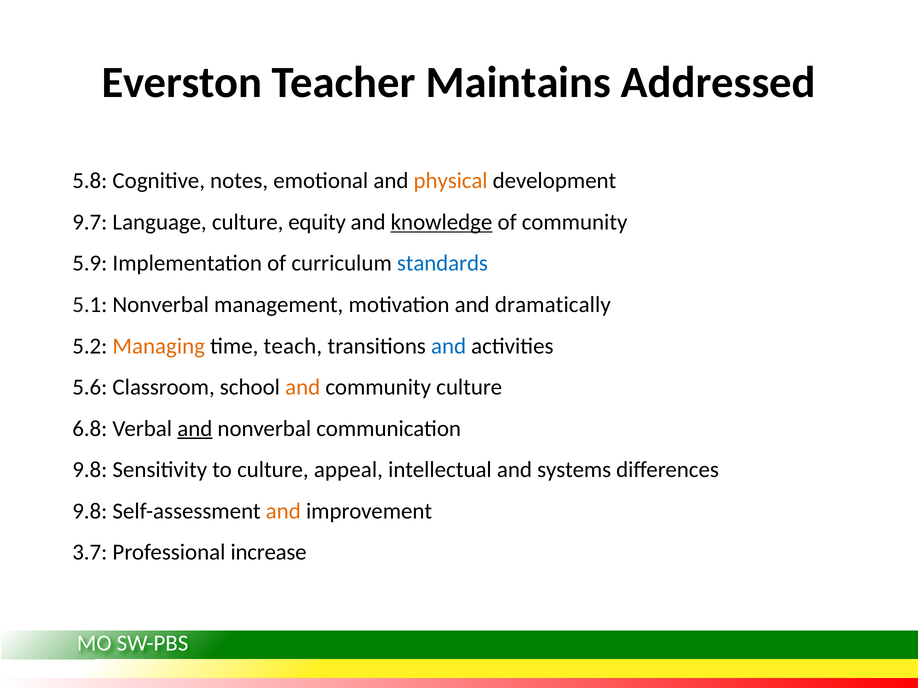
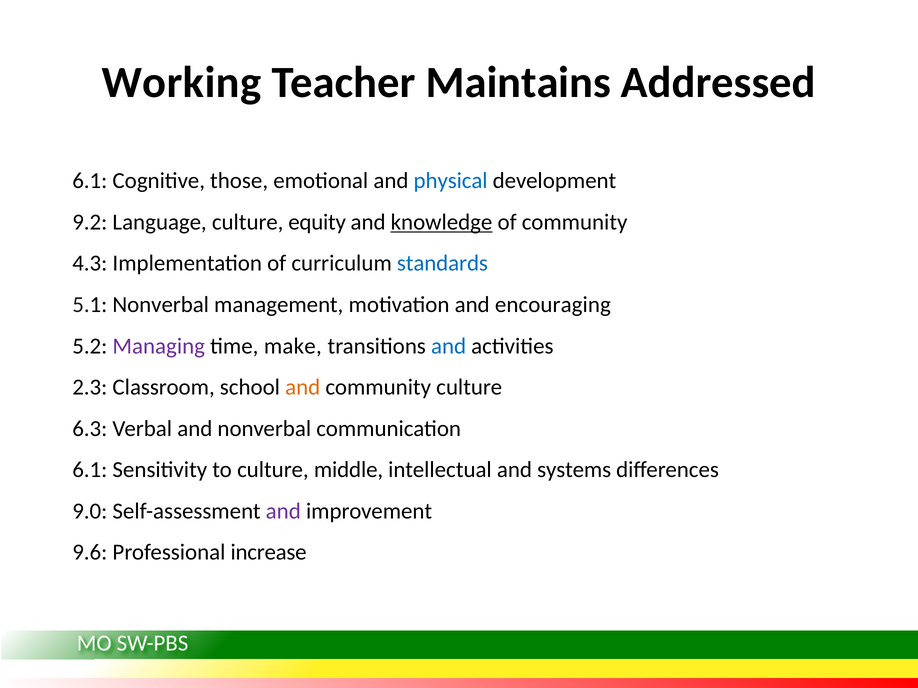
Everston: Everston -> Working
5.8 at (90, 181): 5.8 -> 6.1
notes: notes -> those
physical colour: orange -> blue
9.7: 9.7 -> 9.2
5.9: 5.9 -> 4.3
dramatically: dramatically -> encouraging
Managing colour: orange -> purple
teach: teach -> make
5.6: 5.6 -> 2.3
6.8: 6.8 -> 6.3
and at (195, 429) underline: present -> none
9.8 at (90, 470): 9.8 -> 6.1
appeal: appeal -> middle
9.8 at (90, 511): 9.8 -> 9.0
and at (283, 511) colour: orange -> purple
3.7: 3.7 -> 9.6
